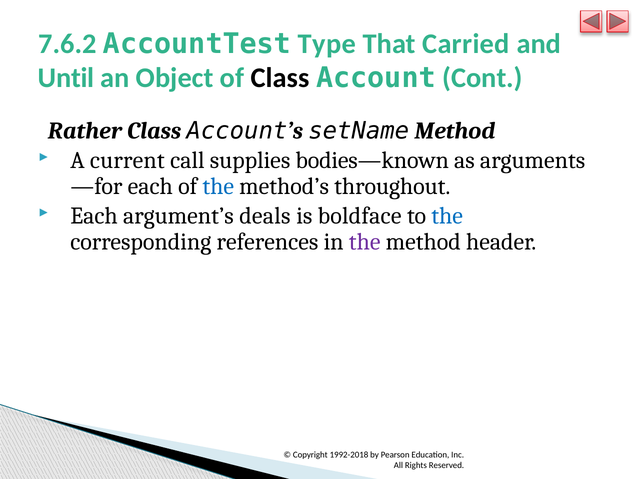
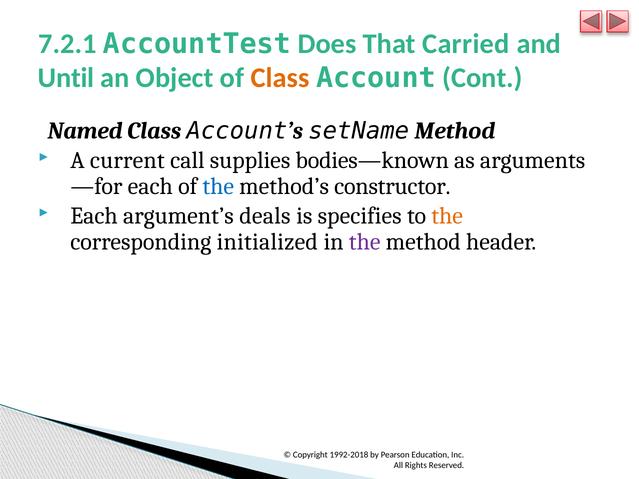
7.6.2: 7.6.2 -> 7.2.1
Type: Type -> Does
Class at (280, 78) colour: black -> orange
Rather: Rather -> Named
throughout: throughout -> constructor
boldface: boldface -> specifies
the at (447, 216) colour: blue -> orange
references: references -> initialized
